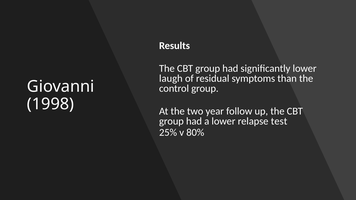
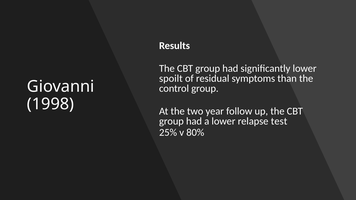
laugh: laugh -> spoilt
